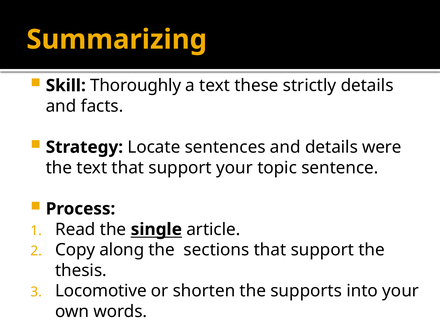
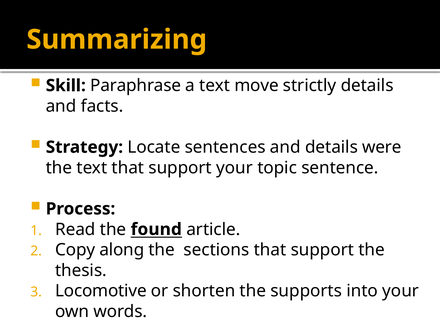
Thoroughly: Thoroughly -> Paraphrase
these: these -> move
single: single -> found
